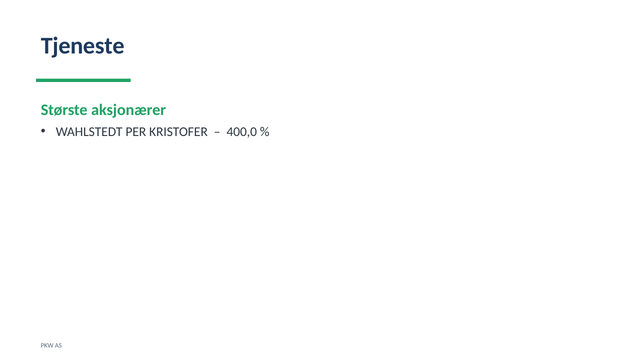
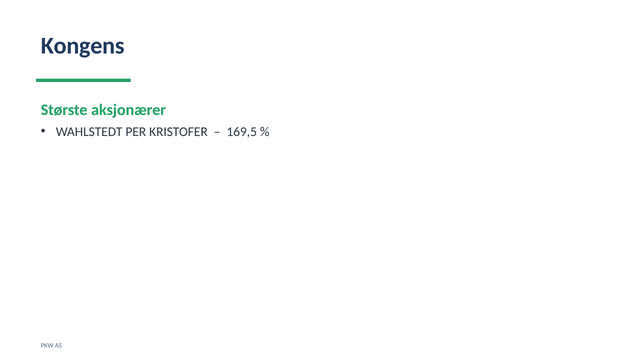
Tjeneste: Tjeneste -> Kongens
400,0: 400,0 -> 169,5
